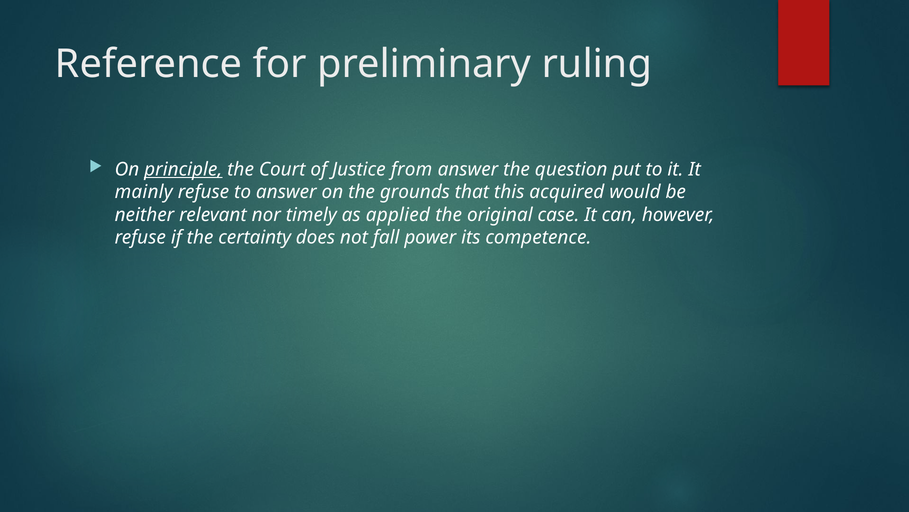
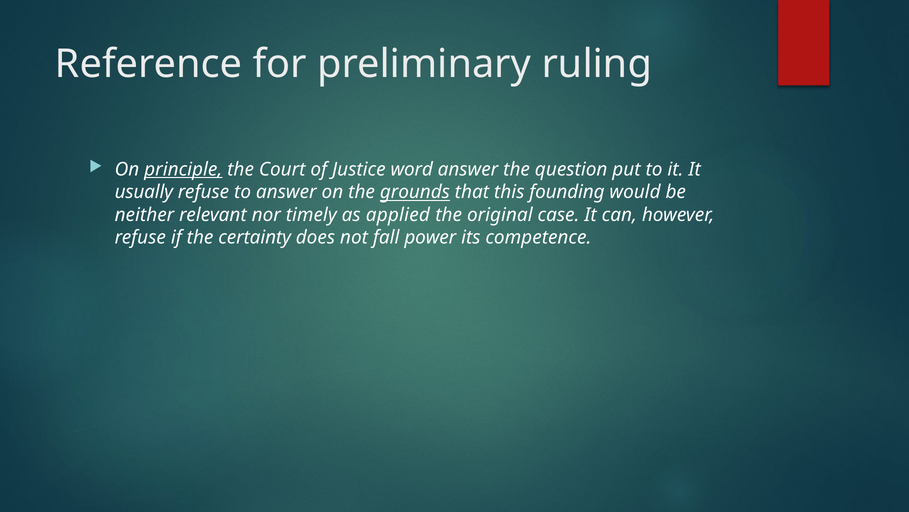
from: from -> word
mainly: mainly -> usually
grounds underline: none -> present
acquired: acquired -> founding
